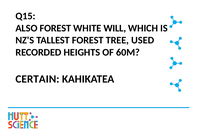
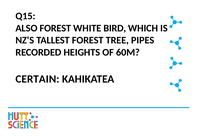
WILL: WILL -> BIRD
USED: USED -> PIPES
